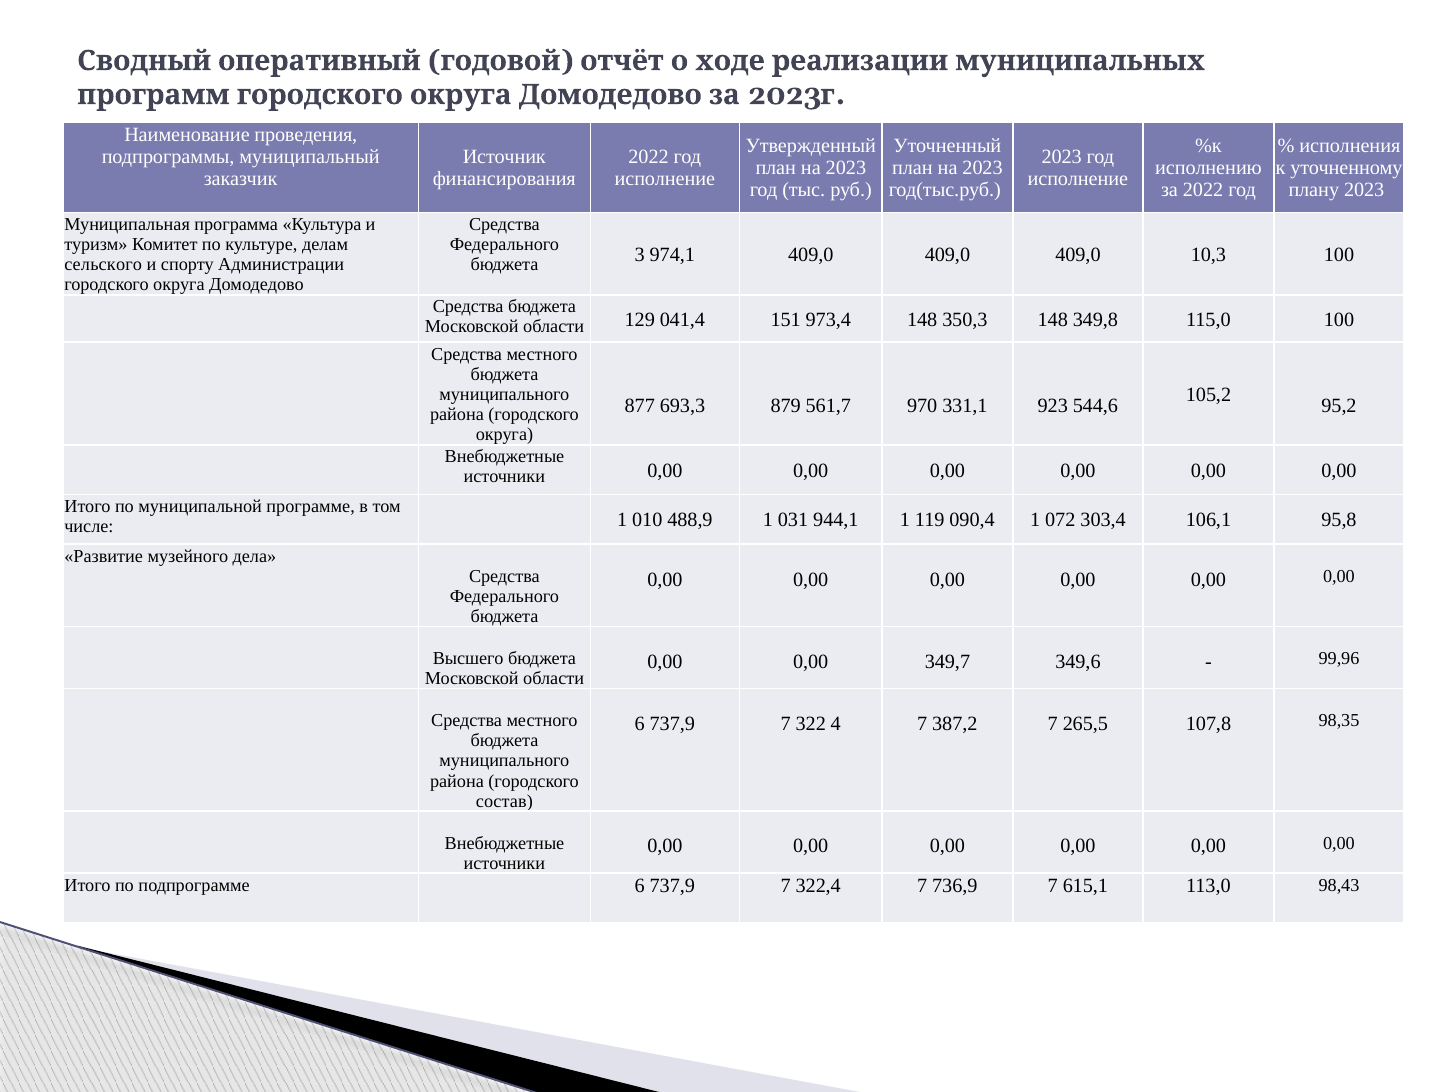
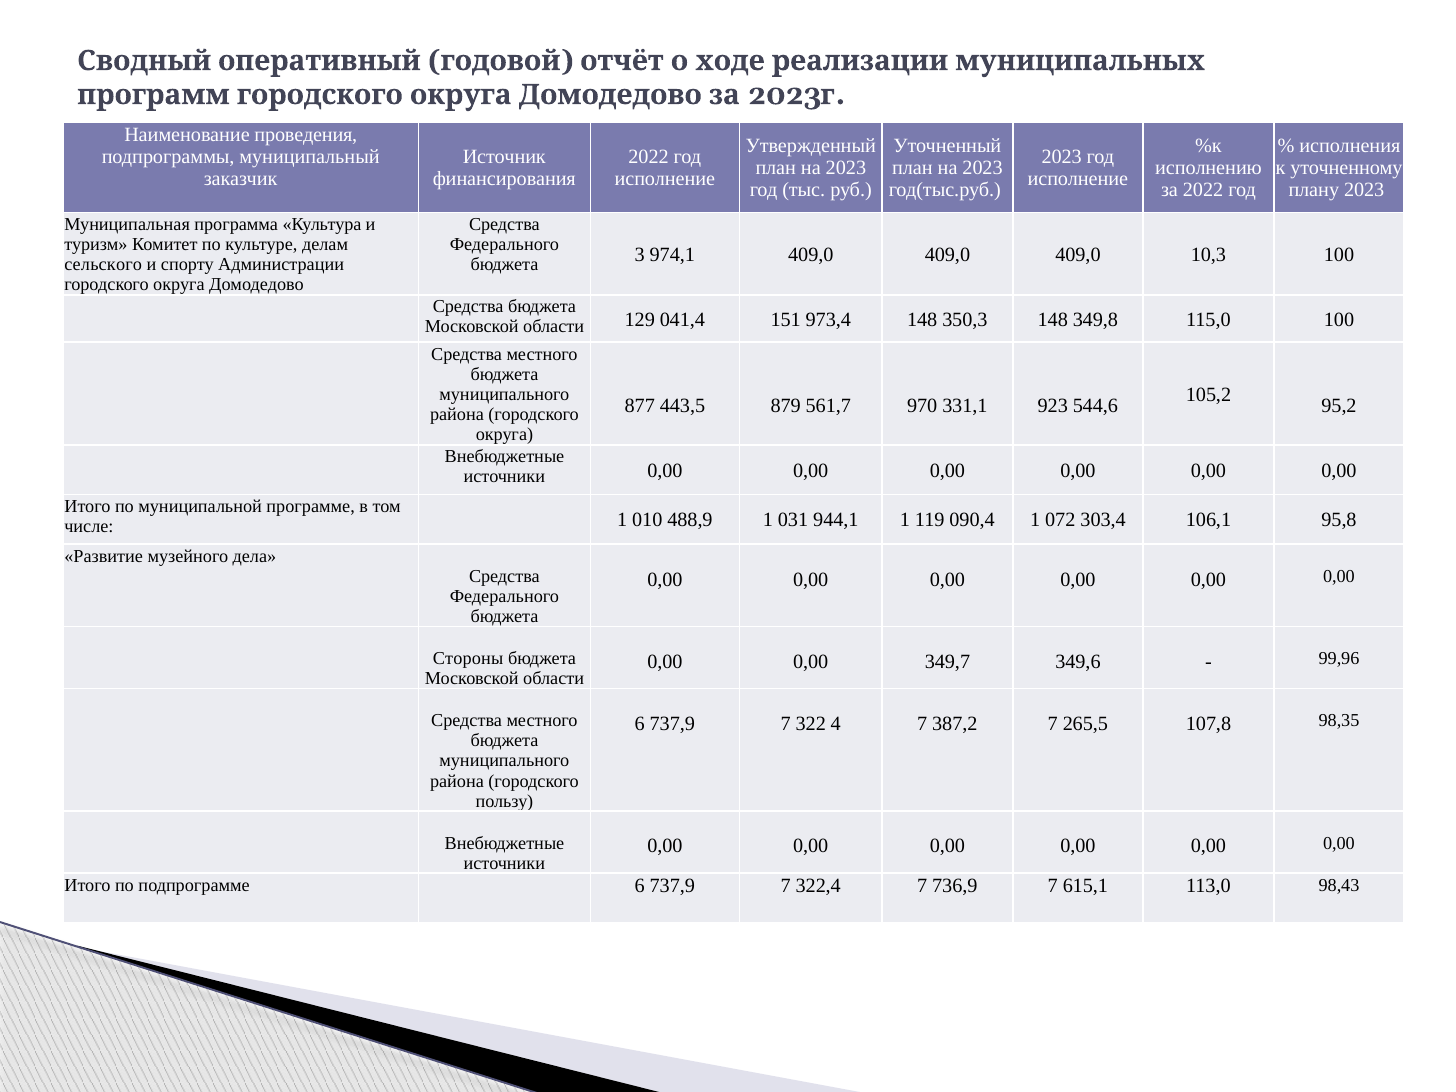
693,3: 693,3 -> 443,5
Высшего: Высшего -> Стороны
состав: состав -> пользу
